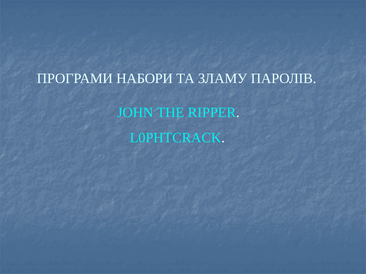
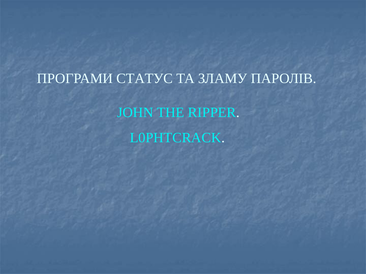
НАБОРИ: НАБОРИ -> СТАТУС
